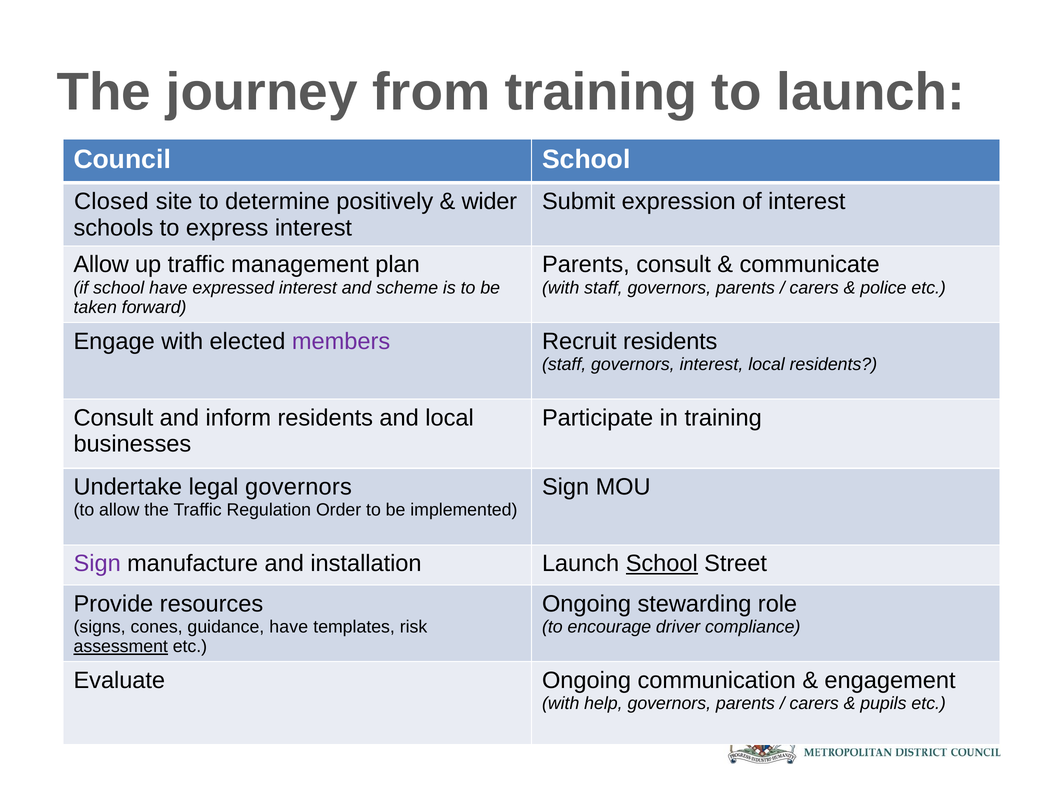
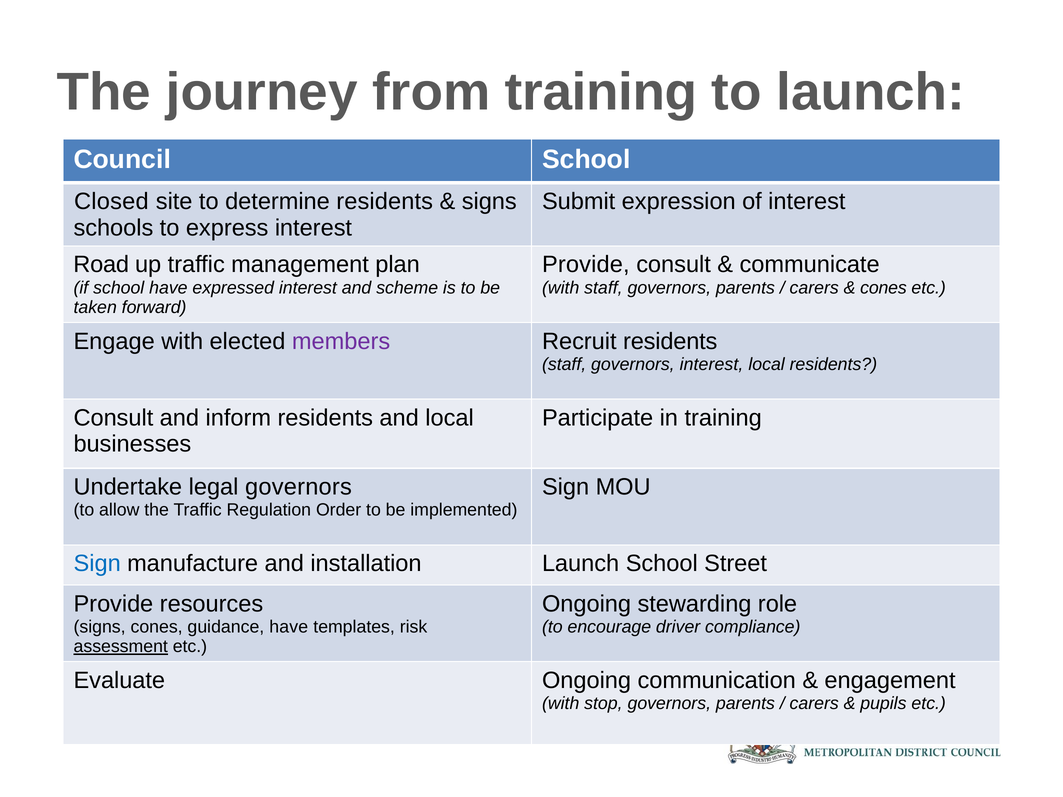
determine positively: positively -> residents
wider at (489, 202): wider -> signs
Allow at (101, 265): Allow -> Road
Parents at (586, 265): Parents -> Provide
police at (883, 288): police -> cones
Sign at (97, 564) colour: purple -> blue
School at (662, 564) underline: present -> none
help: help -> stop
